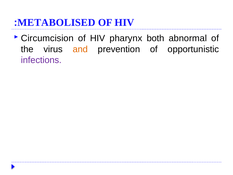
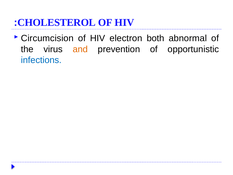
METABOLISED: METABOLISED -> CHOLESTEROL
pharynx: pharynx -> electron
infections colour: purple -> blue
